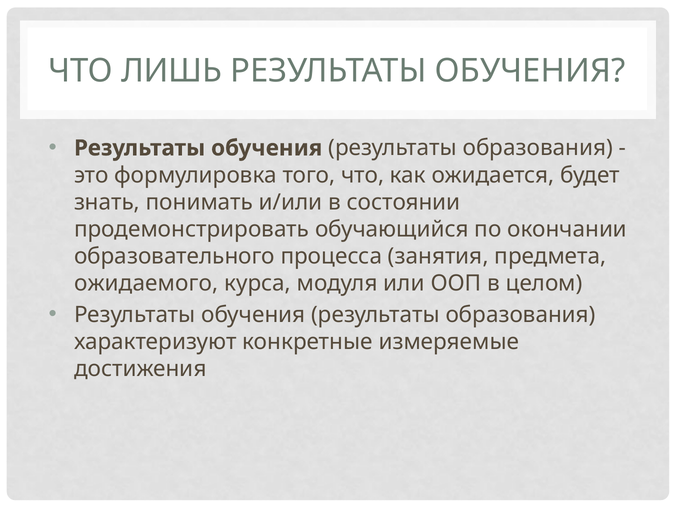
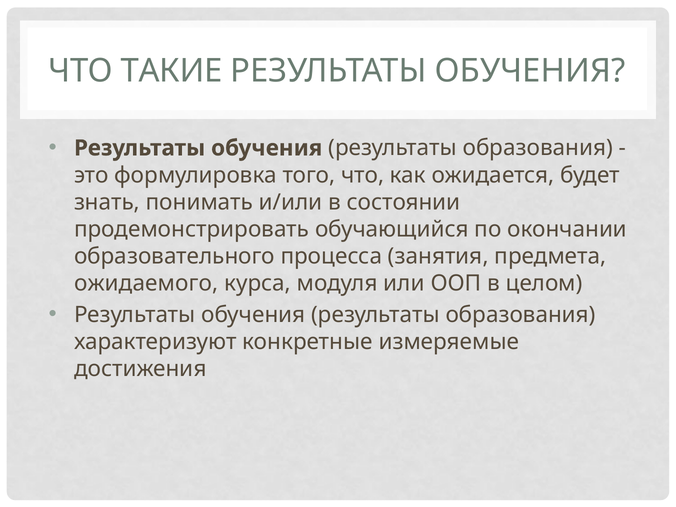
ЛИШЬ: ЛИШЬ -> ТАКИЕ
